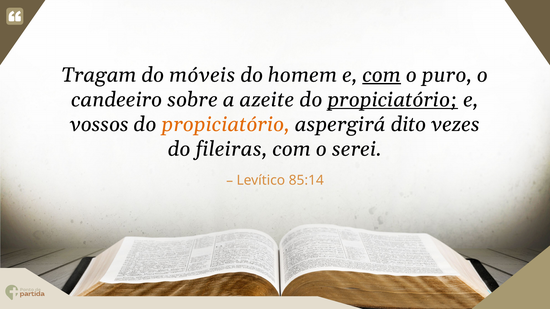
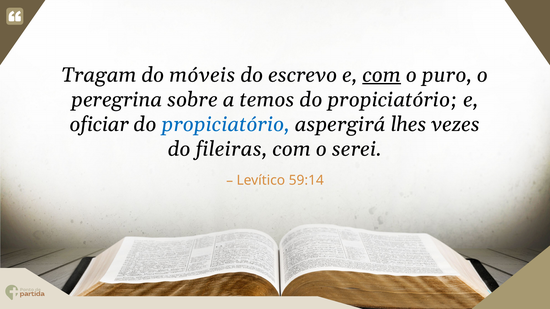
homem: homem -> escrevo
candeeiro: candeeiro -> peregrina
azeite: azeite -> temos
propiciatório at (393, 100) underline: present -> none
vossos: vossos -> oficiar
propiciatório at (226, 124) colour: orange -> blue
dito: dito -> lhes
85:14: 85:14 -> 59:14
